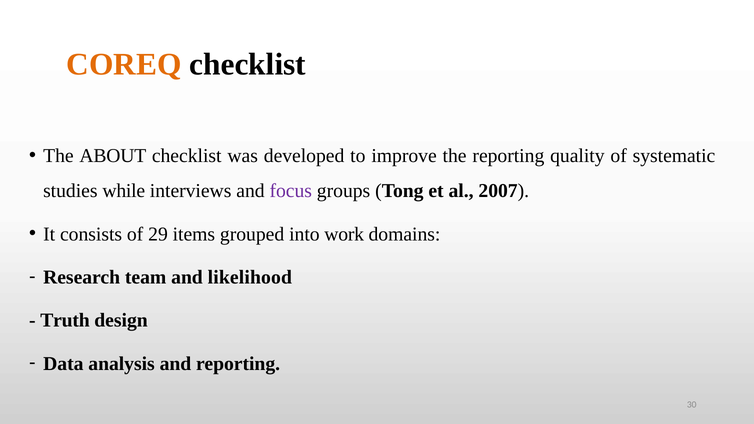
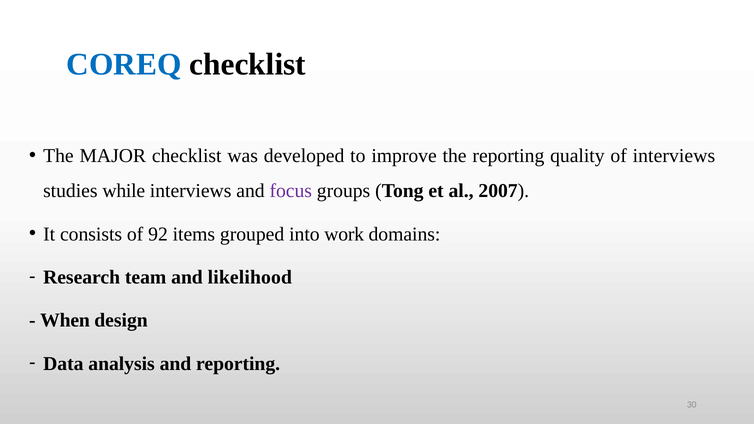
COREQ colour: orange -> blue
ABOUT: ABOUT -> MAJOR
of systematic: systematic -> interviews
29: 29 -> 92
Truth: Truth -> When
